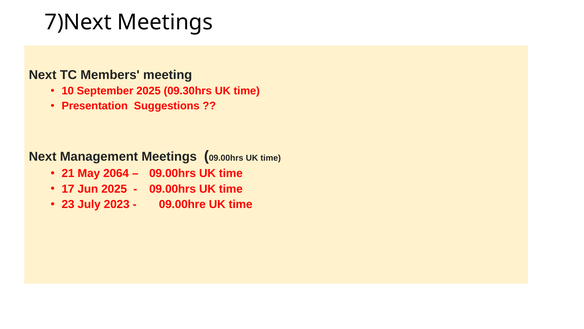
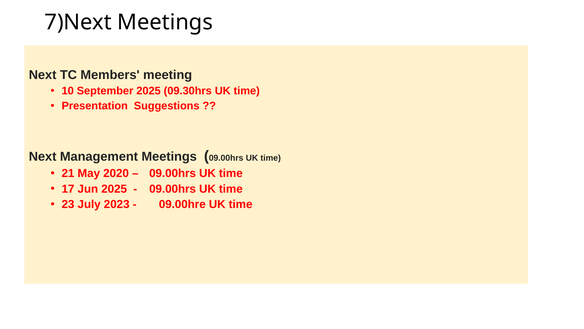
2064: 2064 -> 2020
